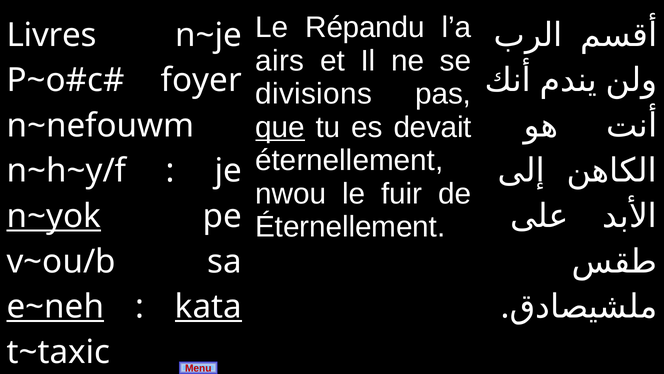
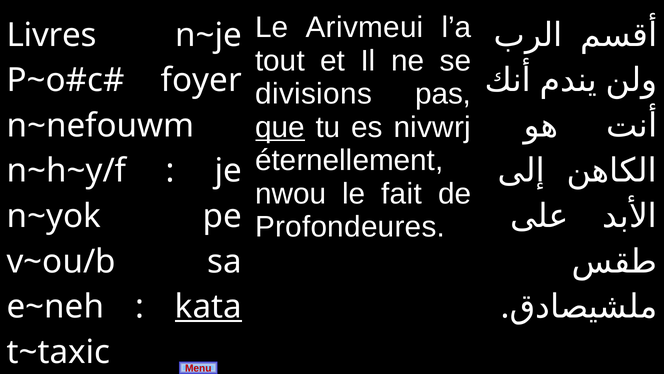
Répandu: Répandu -> Arivmeui
airs: airs -> tout
devait: devait -> nivwrj
fuir: fuir -> fait
n~yok underline: present -> none
Éternellement at (350, 227): Éternellement -> Profondeures
e~neh underline: present -> none
